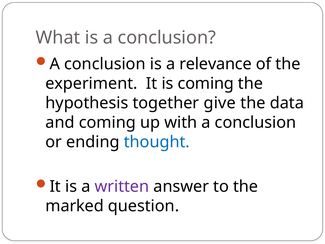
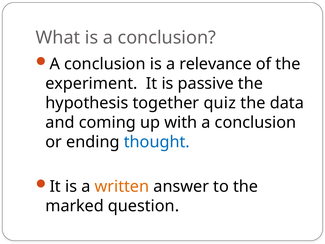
is coming: coming -> passive
give: give -> quiz
written colour: purple -> orange
